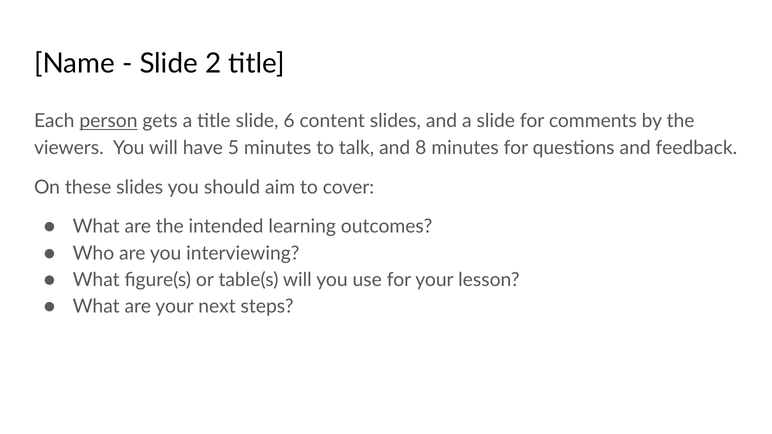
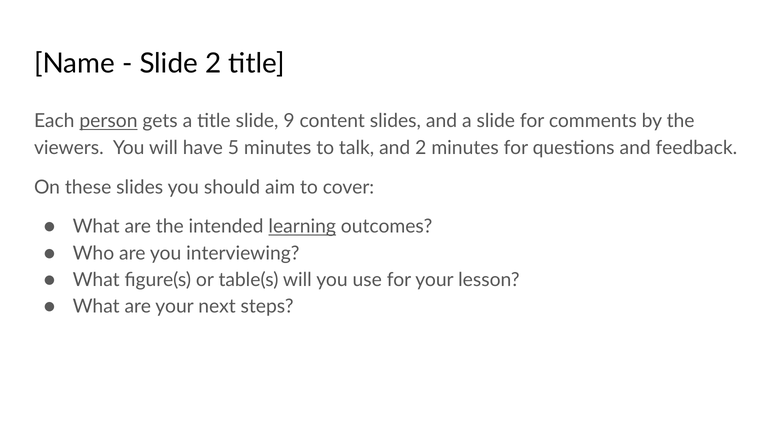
6: 6 -> 9
and 8: 8 -> 2
learning underline: none -> present
